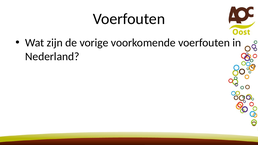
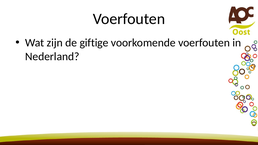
vorige: vorige -> giftige
